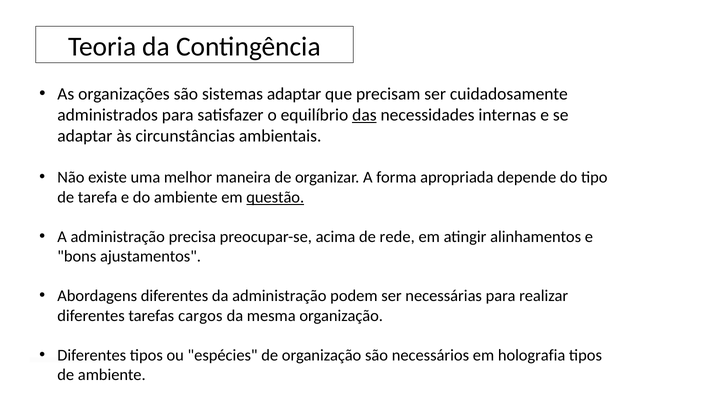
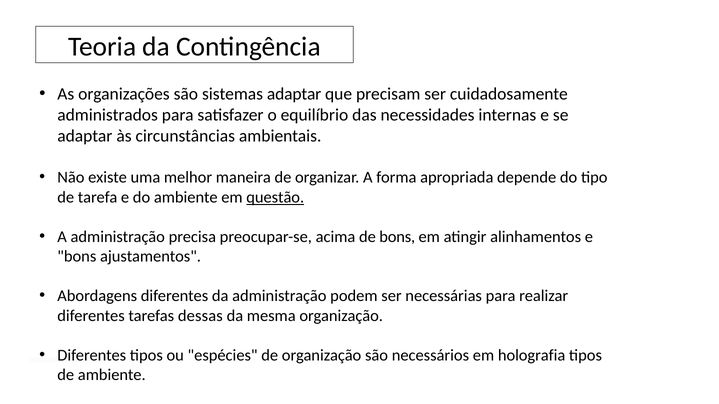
das underline: present -> none
de rede: rede -> bons
cargos: cargos -> dessas
